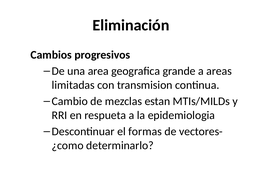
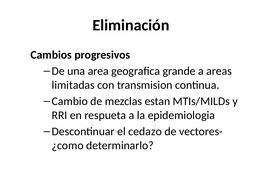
formas: formas -> cedazo
